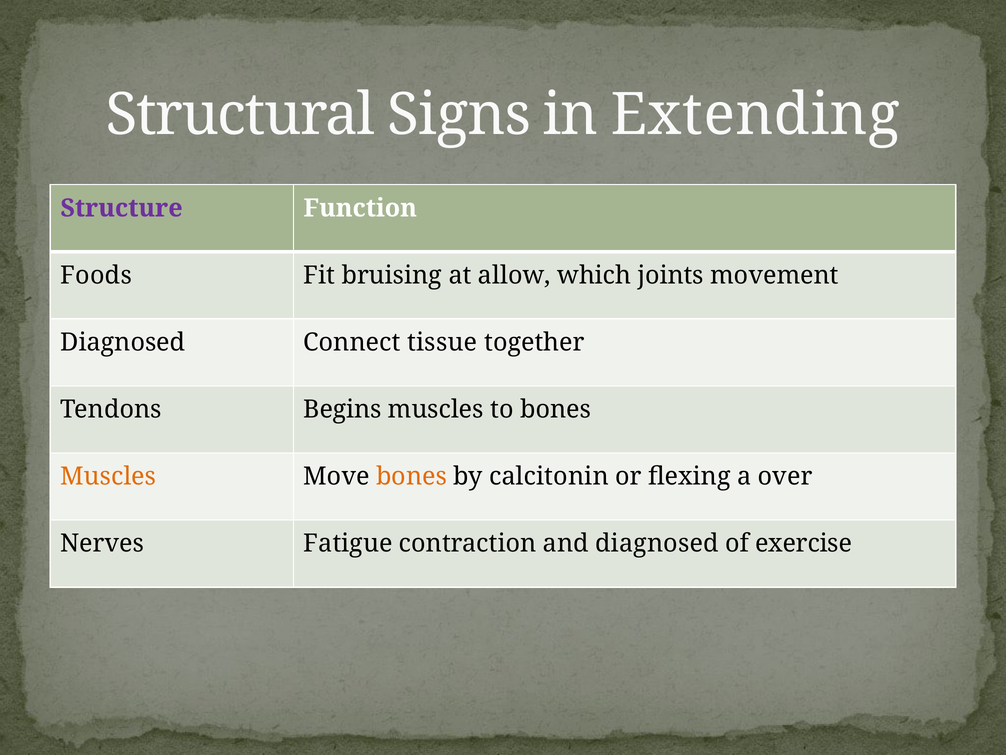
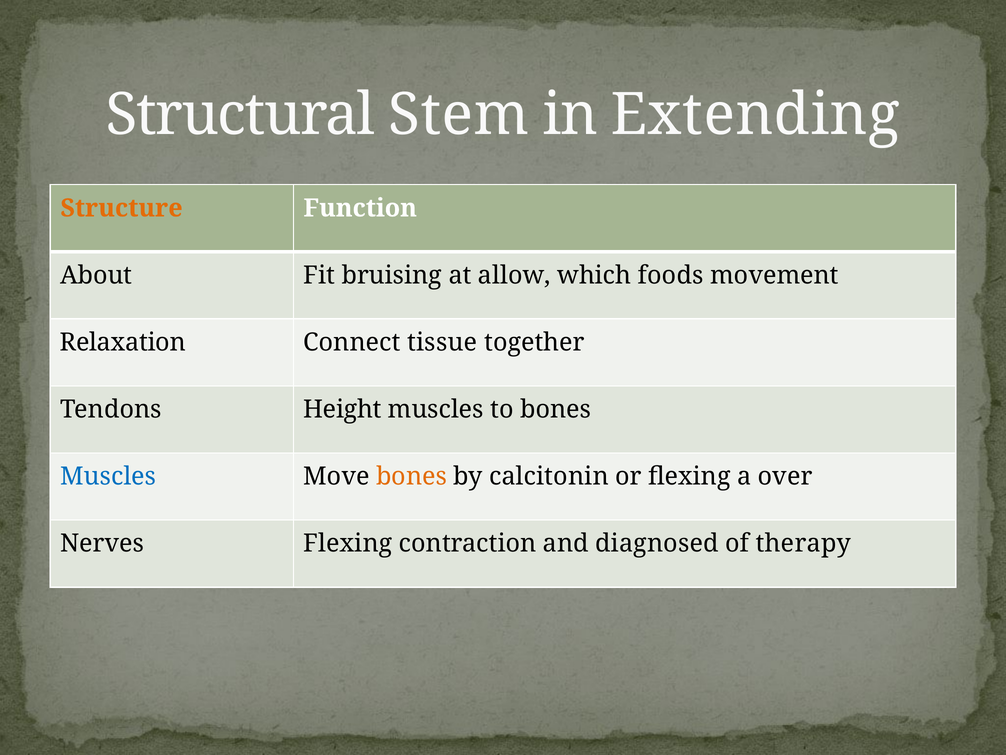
Signs: Signs -> Stem
Structure colour: purple -> orange
Foods: Foods -> About
joints: joints -> foods
Diagnosed at (123, 342): Diagnosed -> Relaxation
Begins: Begins -> Height
Muscles at (108, 476) colour: orange -> blue
Nerves Fatigue: Fatigue -> Flexing
exercise: exercise -> therapy
